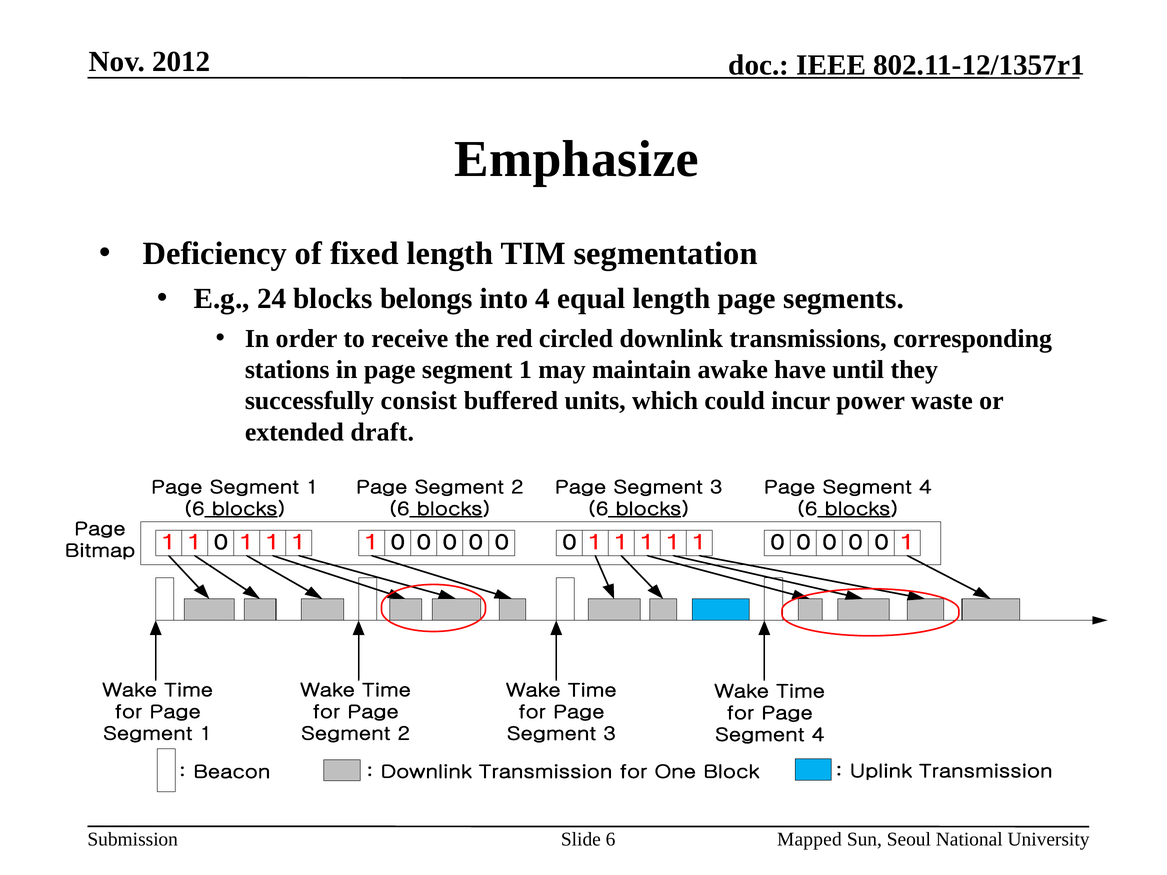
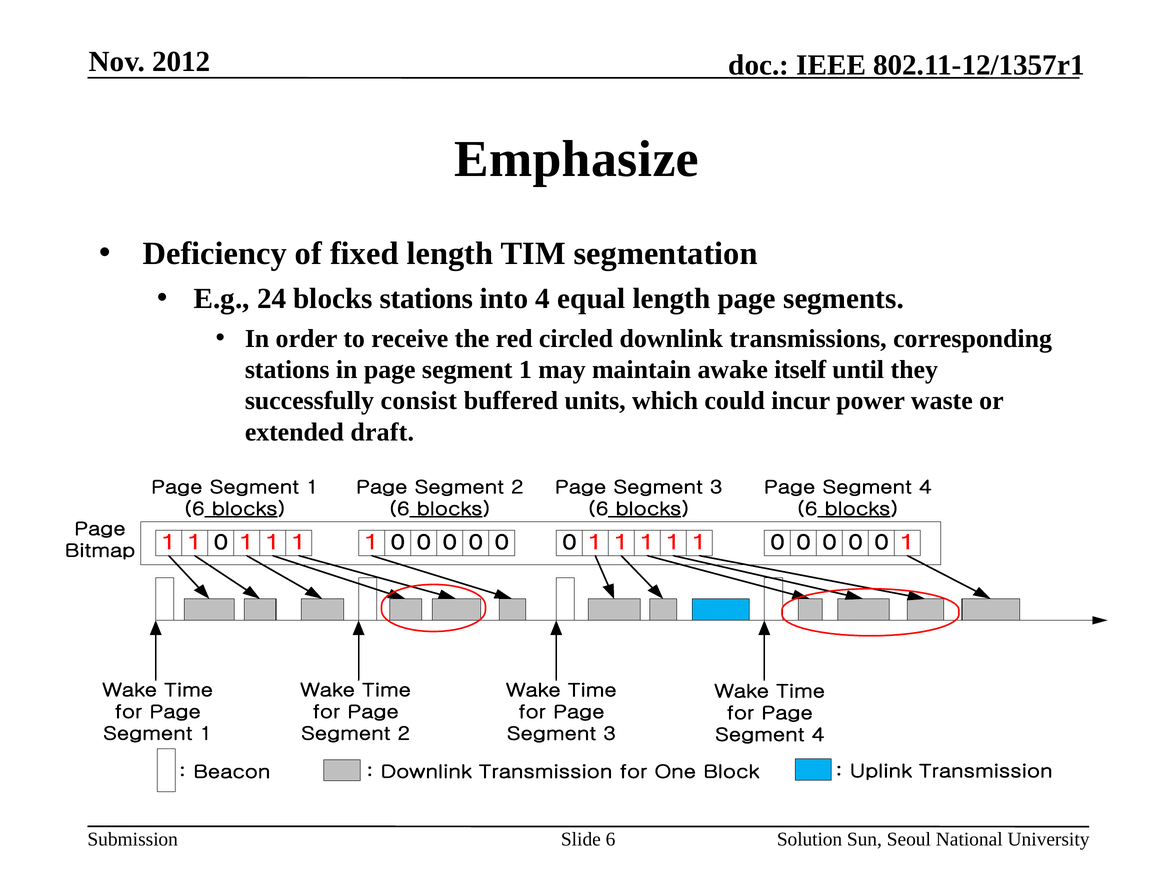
blocks belongs: belongs -> stations
have: have -> itself
Mapped: Mapped -> Solution
